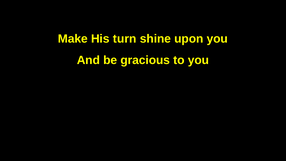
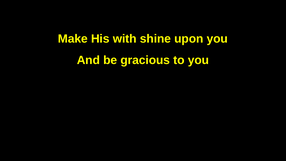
turn: turn -> with
